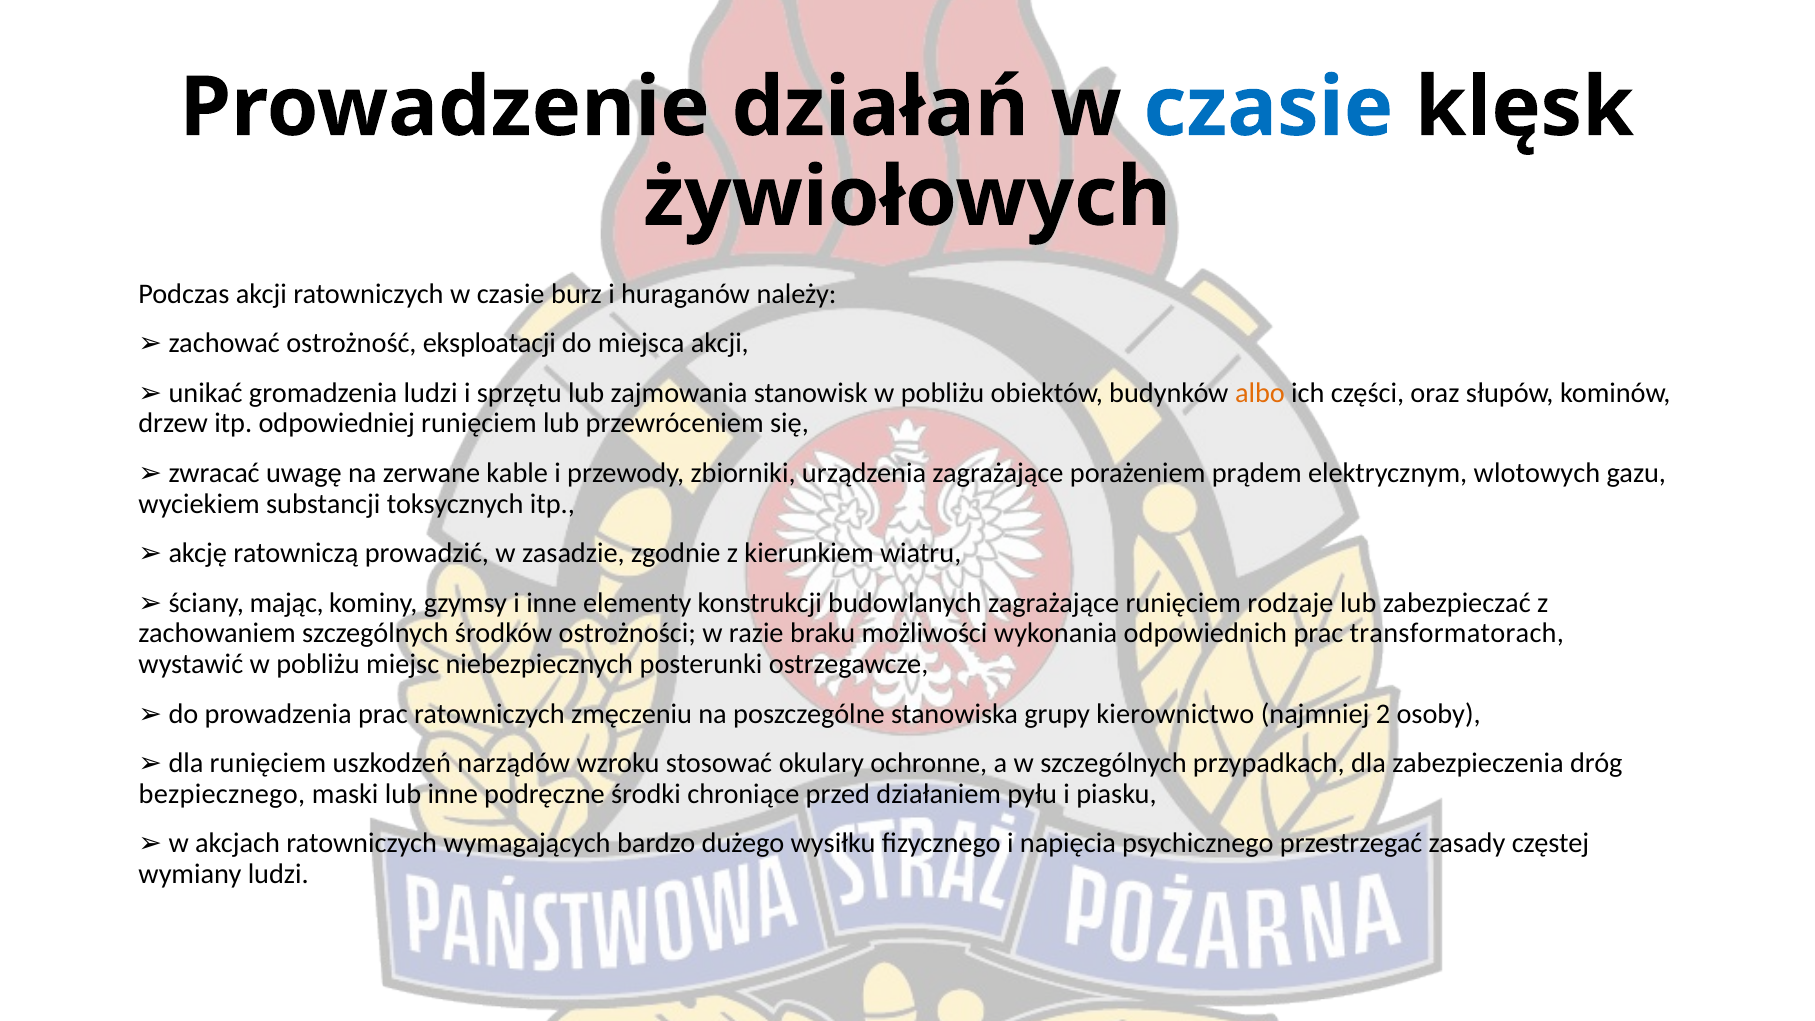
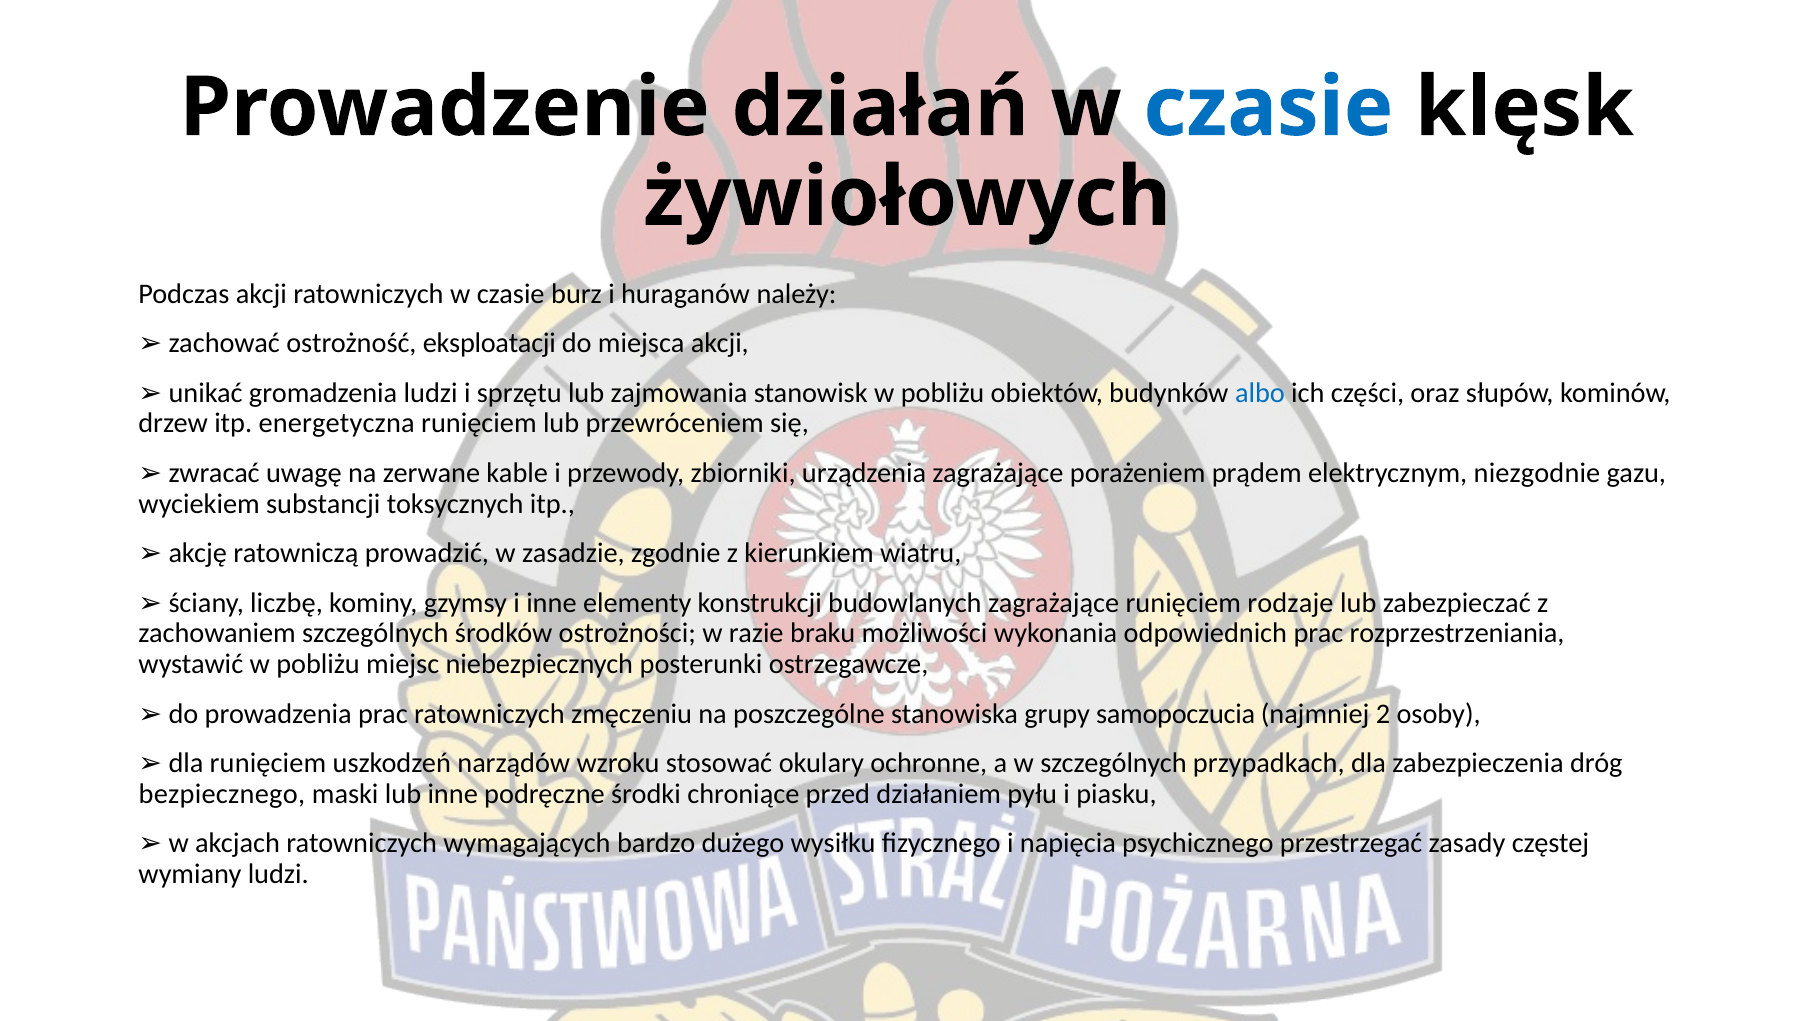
albo colour: orange -> blue
odpowiedniej: odpowiedniej -> energetyczna
wlotowych: wlotowych -> niezgodnie
mając: mając -> liczbę
transformatorach: transformatorach -> rozprzestrzeniania
kierownictwo: kierownictwo -> samopoczucia
